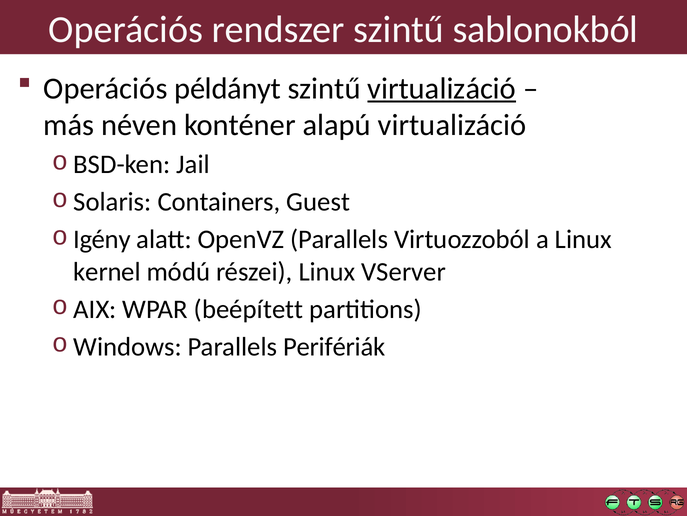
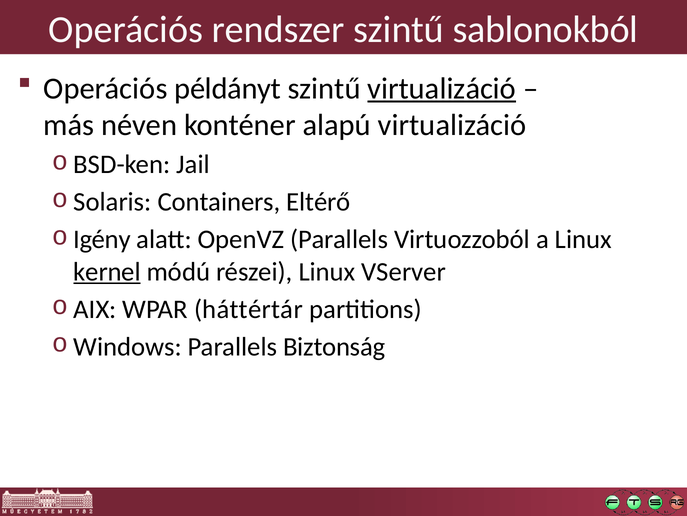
Guest: Guest -> Eltérő
kernel underline: none -> present
beépített: beépített -> háttértár
Perifériák: Perifériák -> Biztonság
